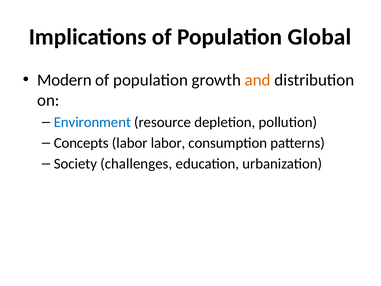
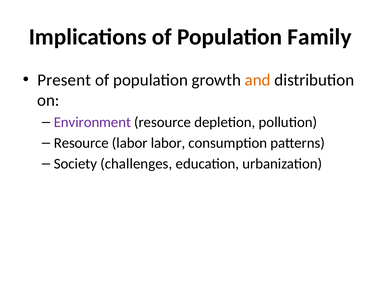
Global: Global -> Family
Modern: Modern -> Present
Environment colour: blue -> purple
Concepts at (81, 143): Concepts -> Resource
